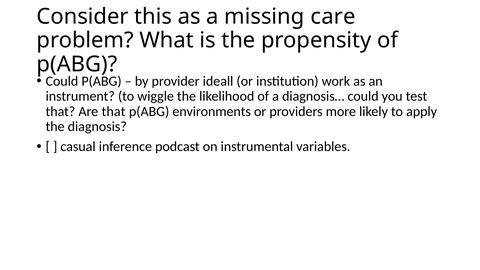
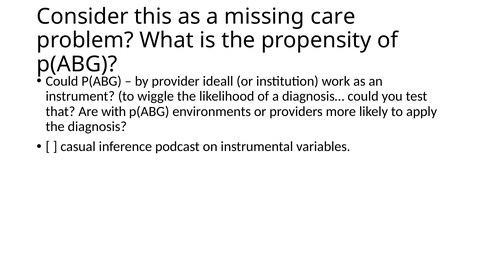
Are that: that -> with
